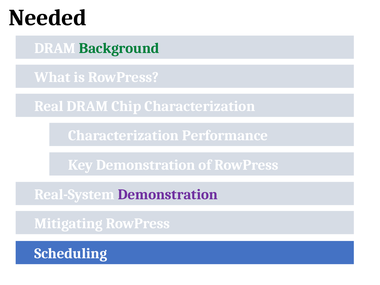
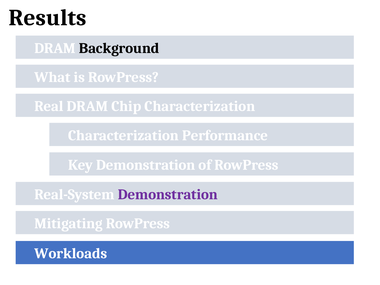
Needed: Needed -> Results
Background colour: green -> black
Scheduling: Scheduling -> Workloads
